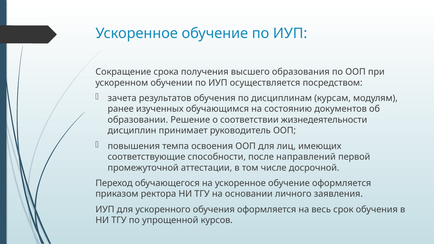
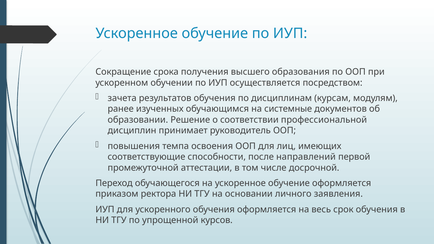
состоянию: состоянию -> системные
жизнедеятельности: жизнедеятельности -> профессиональной
